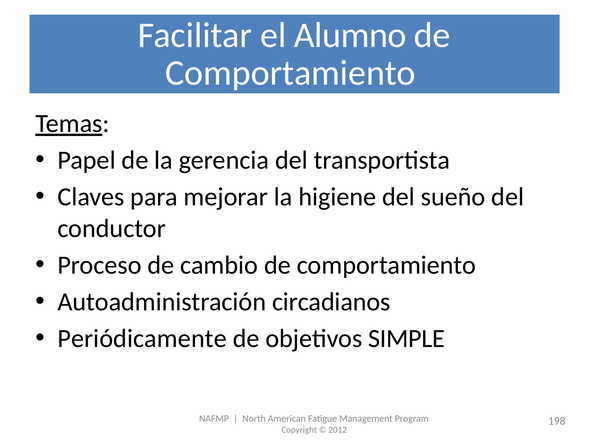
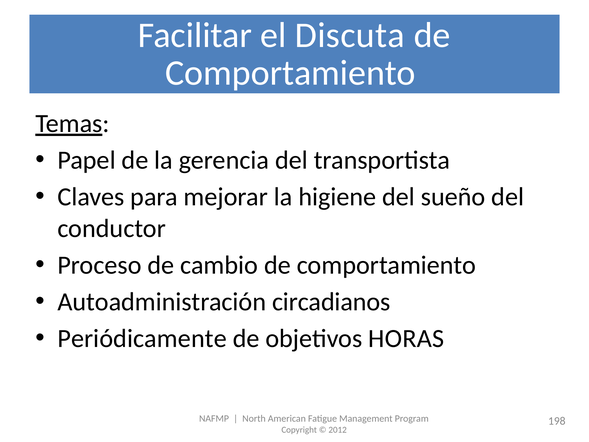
Alumno: Alumno -> Discuta
SIMPLE: SIMPLE -> HORAS
